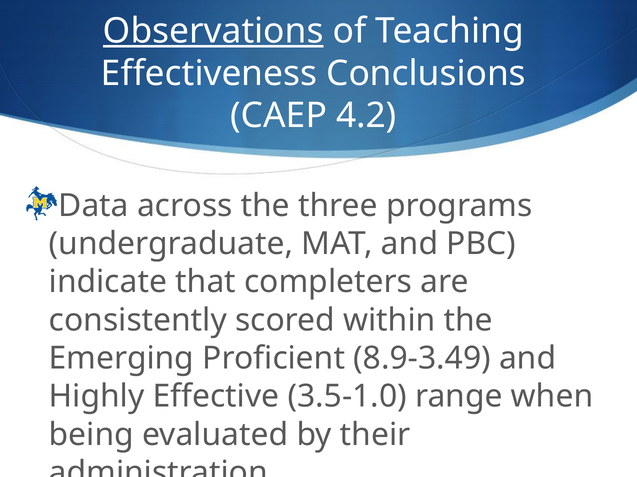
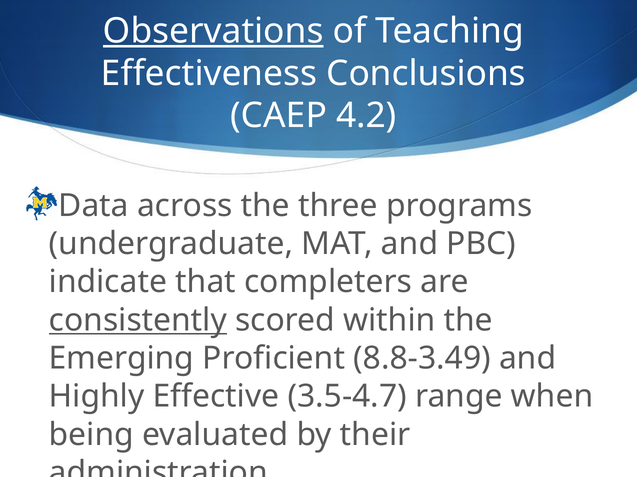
consistently underline: none -> present
8.9-3.49: 8.9-3.49 -> 8.8-3.49
3.5-1.0: 3.5-1.0 -> 3.5-4.7
